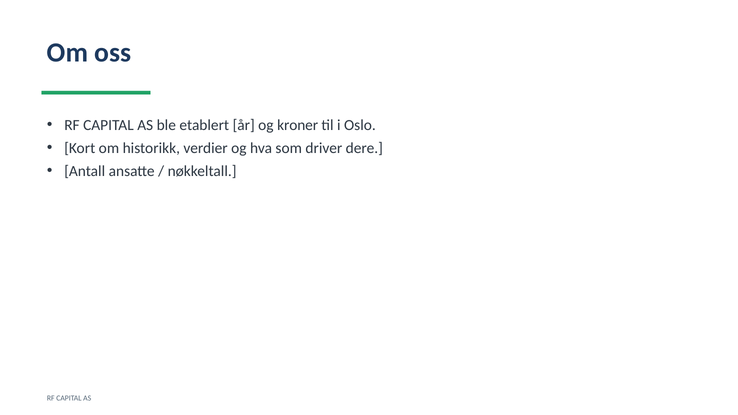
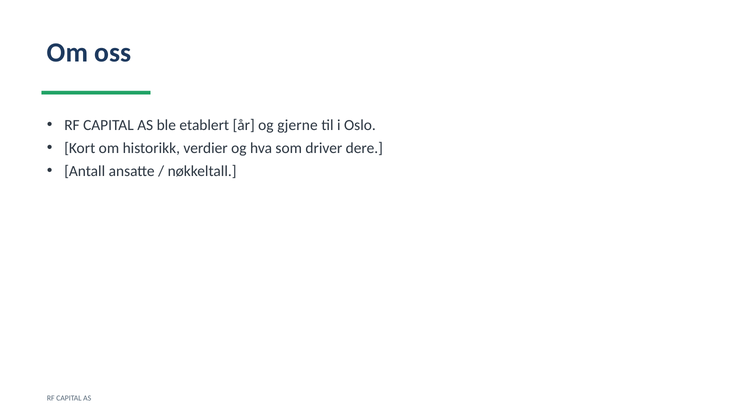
kroner: kroner -> gjerne
